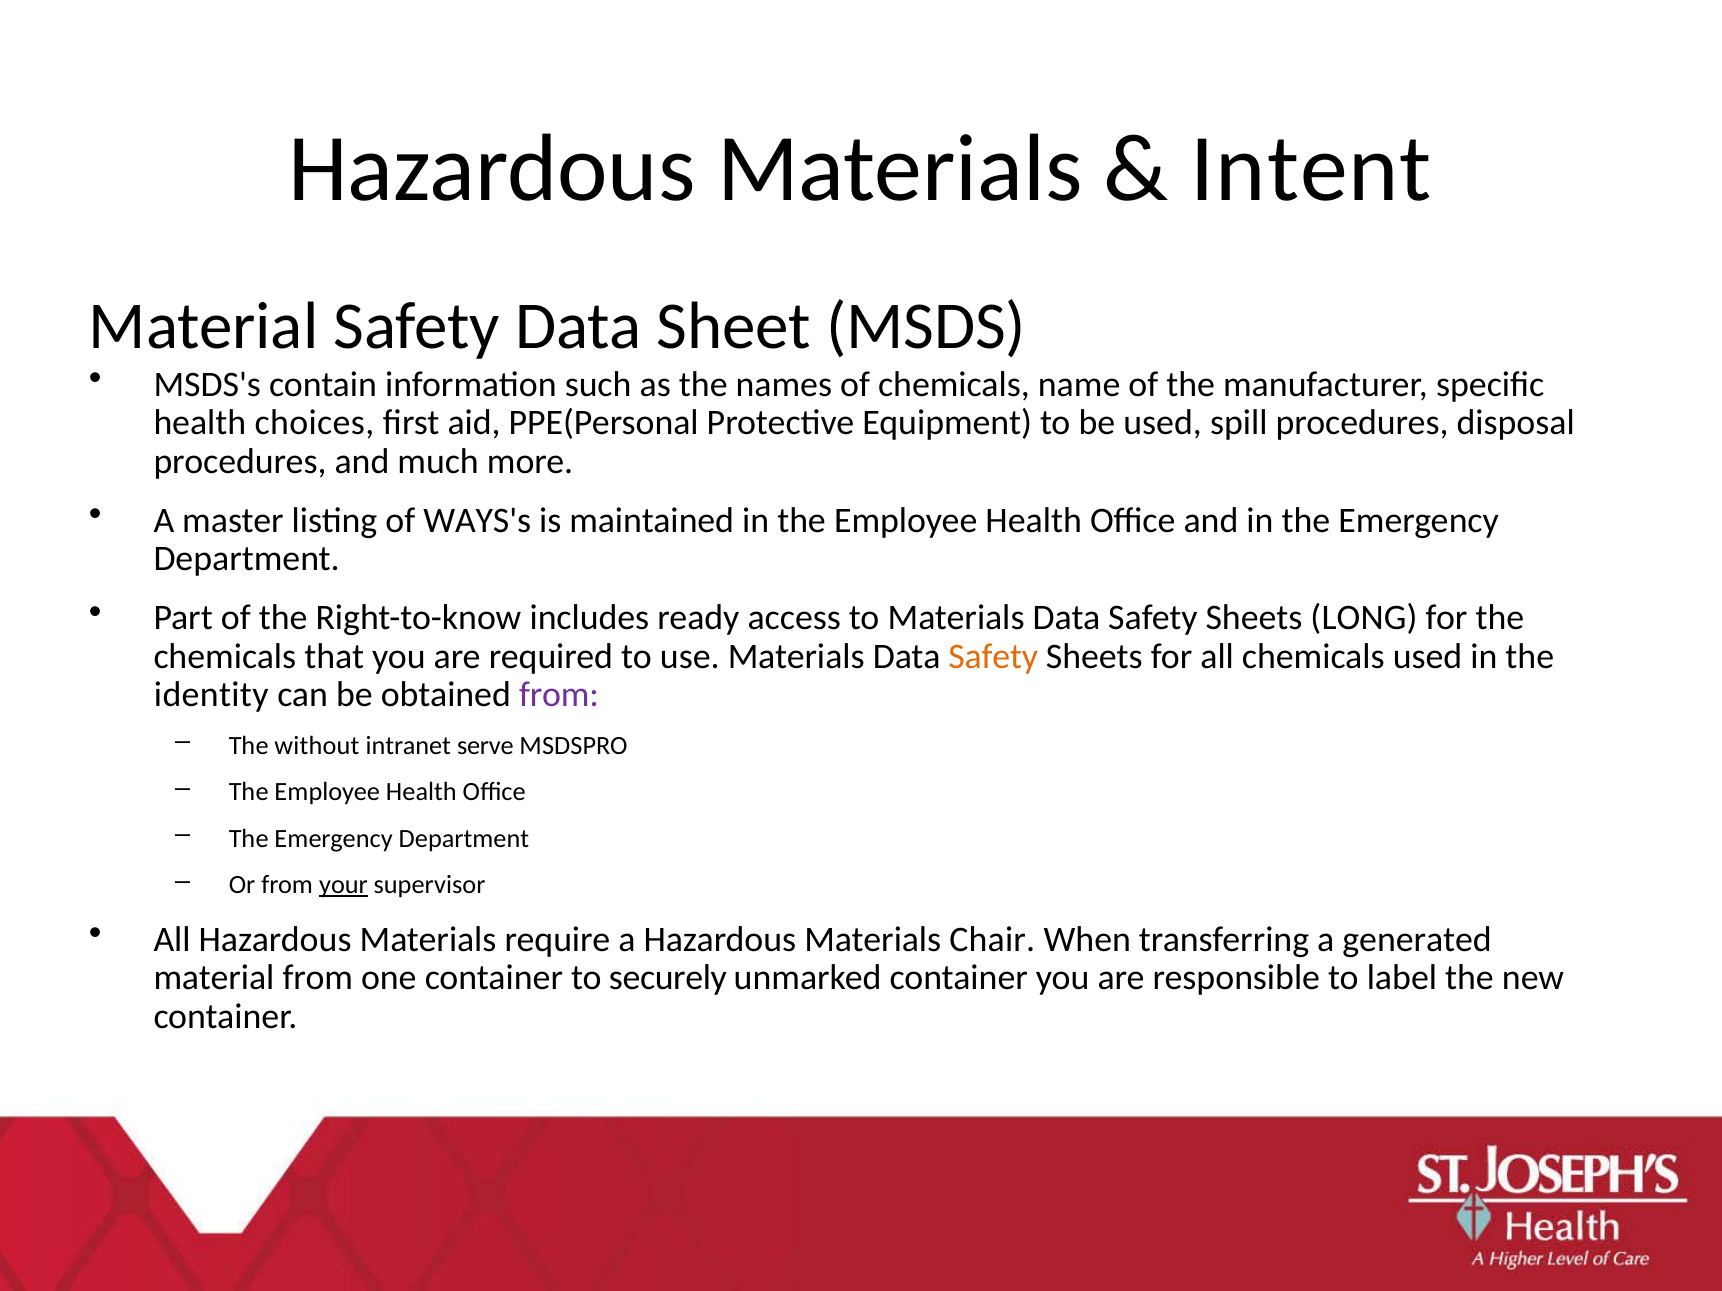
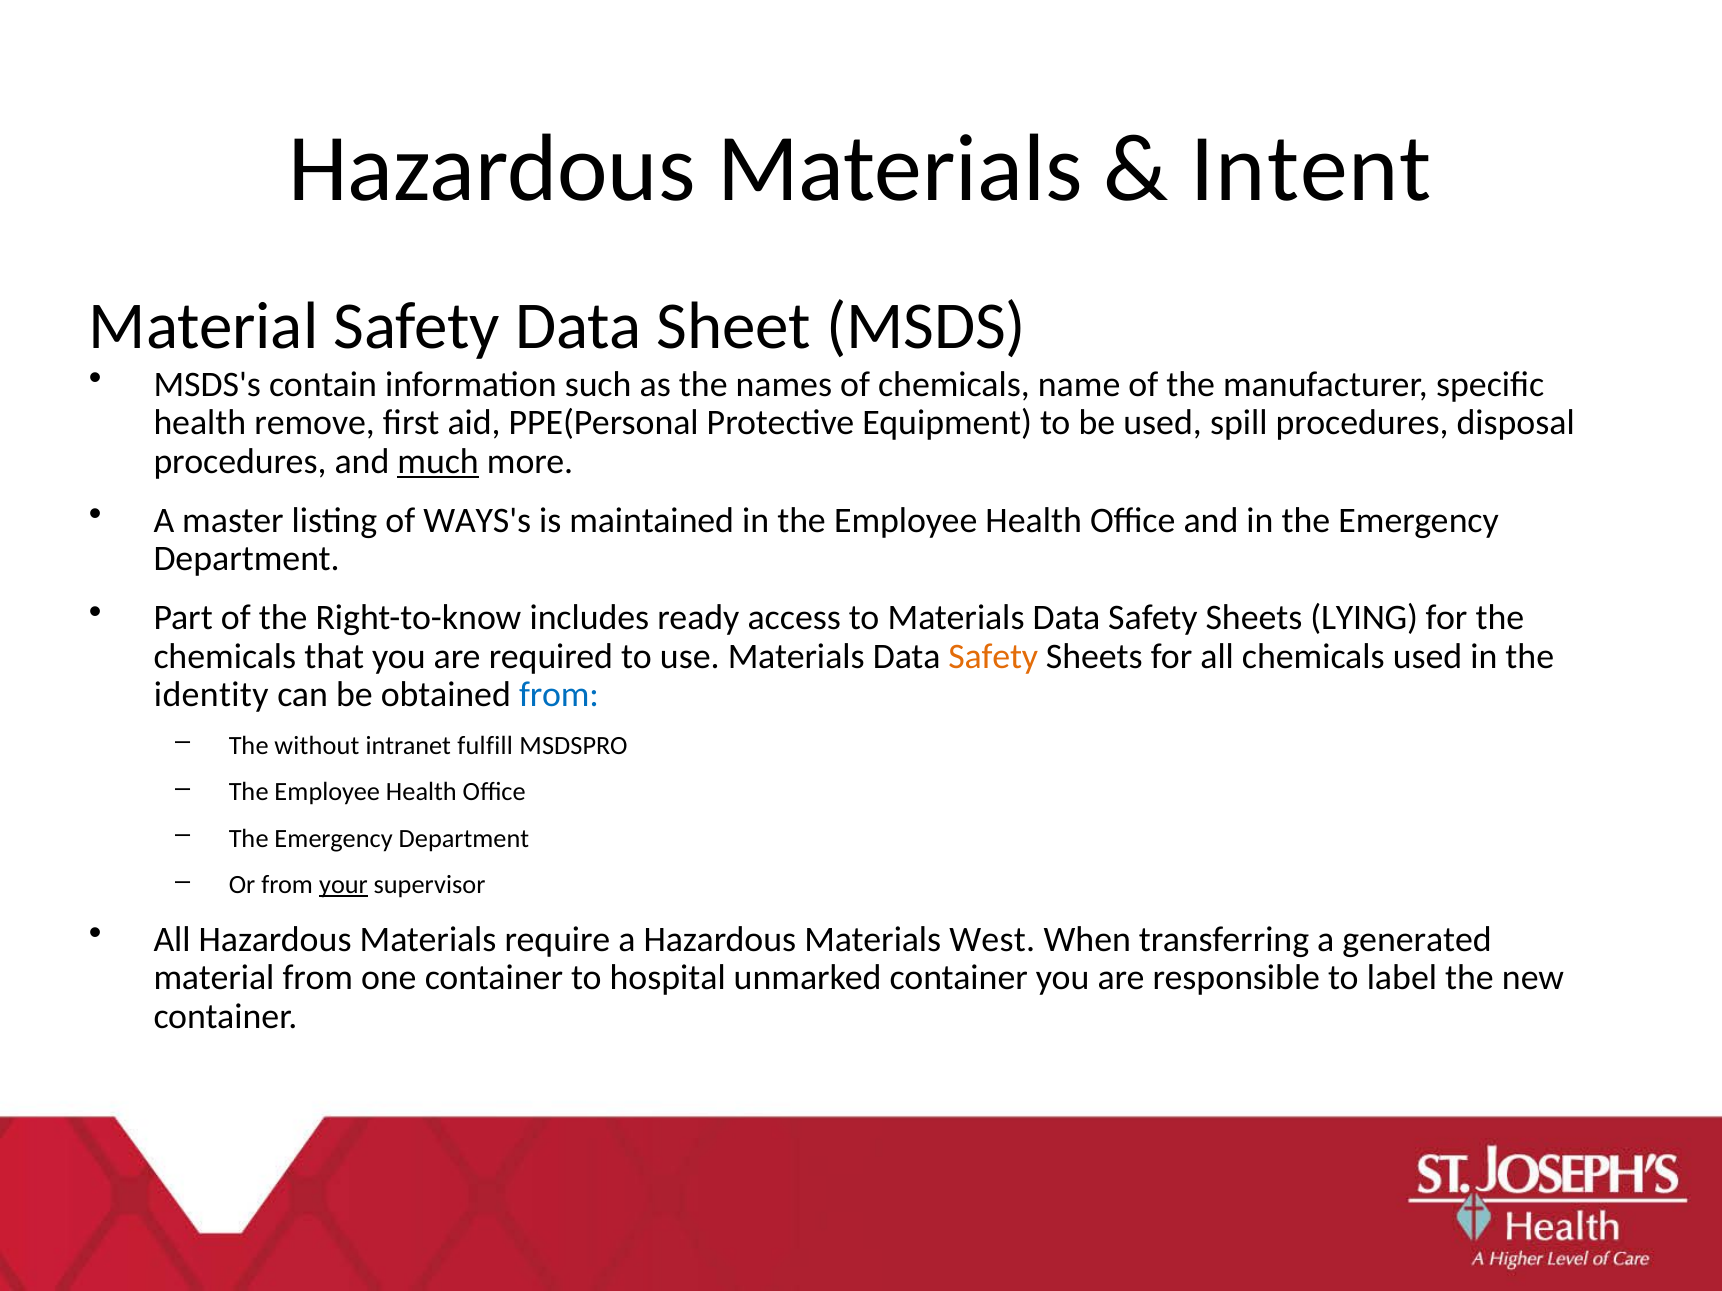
choices: choices -> remove
much underline: none -> present
LONG: LONG -> LYING
from at (559, 695) colour: purple -> blue
serve: serve -> fulfill
Chair: Chair -> West
securely: securely -> hospital
